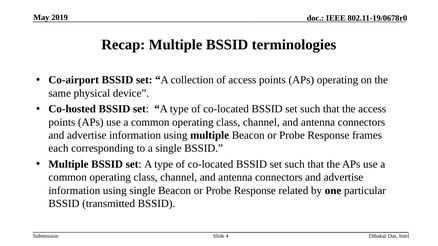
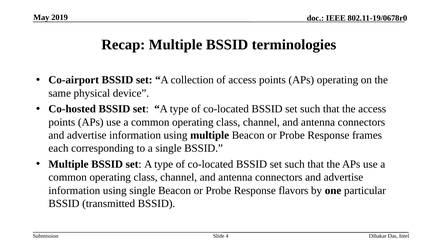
related: related -> flavors
